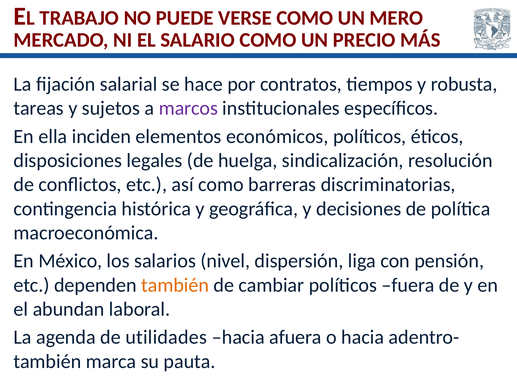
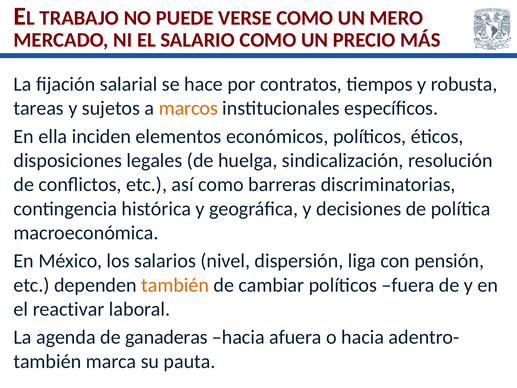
marcos colour: purple -> orange
abundan: abundan -> reactivar
utilidades: utilidades -> ganaderas
